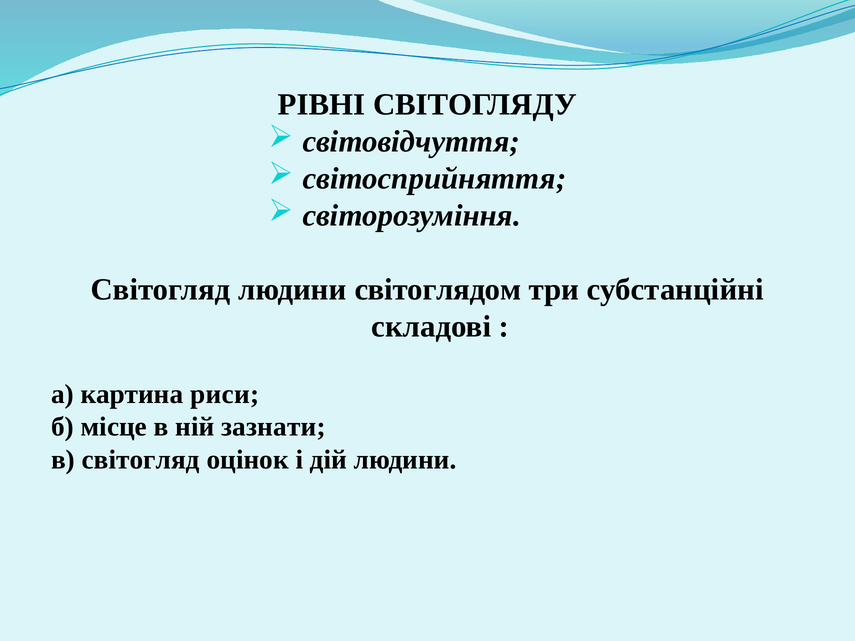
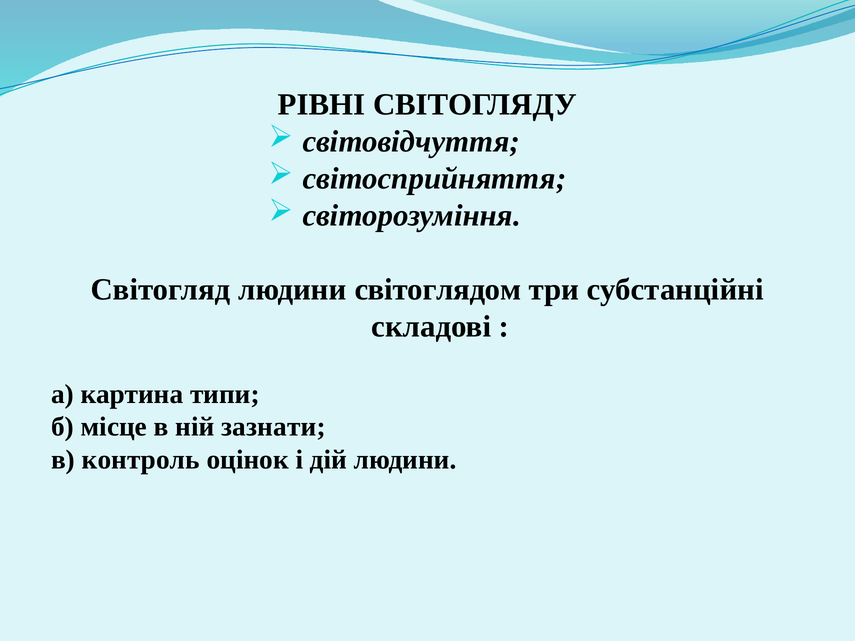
риси: риси -> типи
в світогляд: світогляд -> контроль
